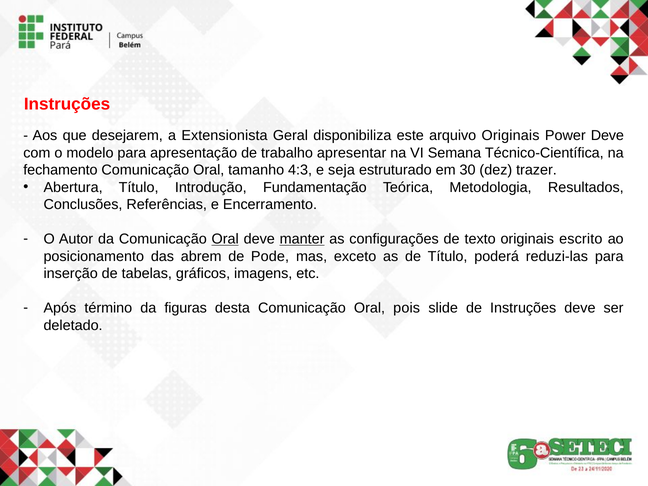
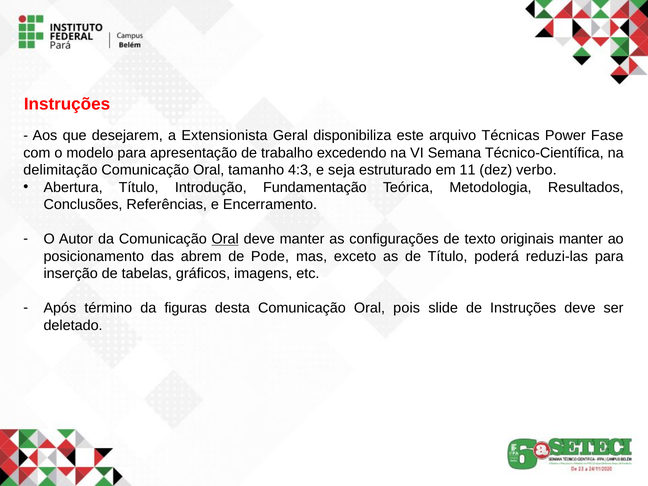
arquivo Originais: Originais -> Técnicas
Power Deve: Deve -> Fase
apresentar: apresentar -> excedendo
fechamento: fechamento -> delimitação
30: 30 -> 11
trazer: trazer -> verbo
manter at (302, 239) underline: present -> none
originais escrito: escrito -> manter
